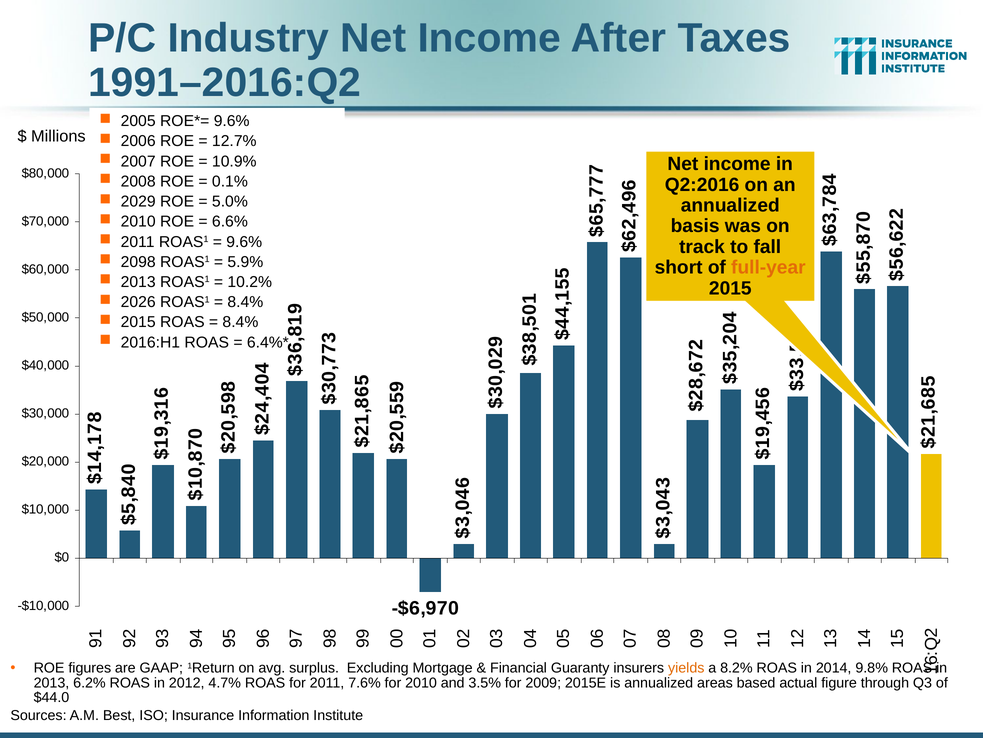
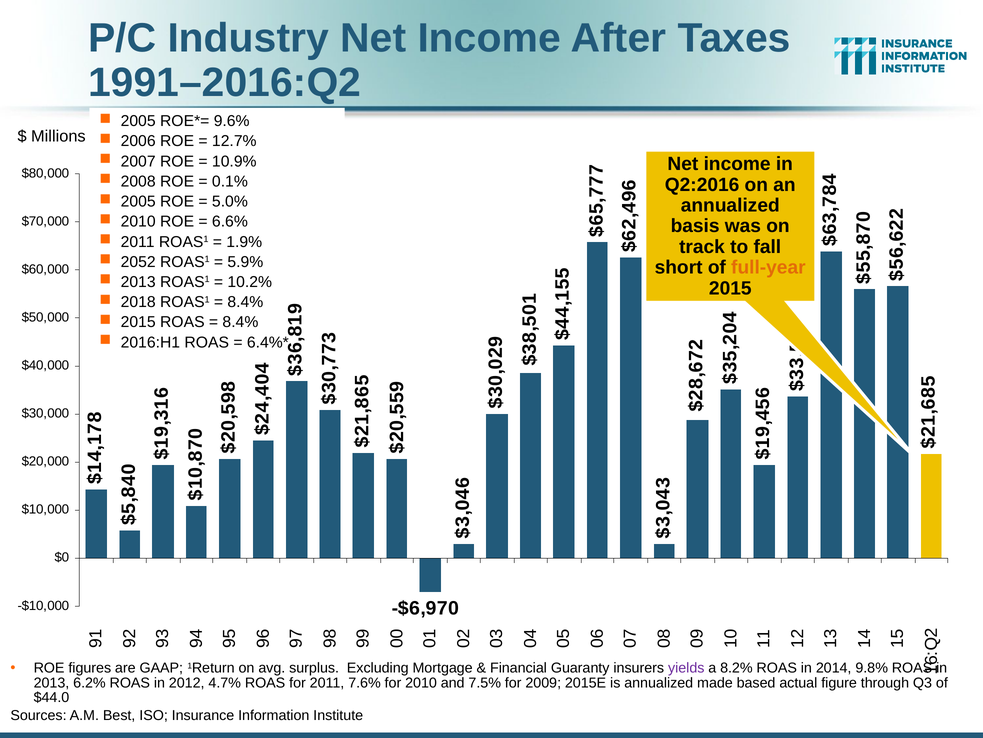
2029 at (138, 201): 2029 -> 2005
9.6% at (244, 242): 9.6% -> 1.9%
2098: 2098 -> 2052
2026: 2026 -> 2018
yields colour: orange -> purple
3.5%: 3.5% -> 7.5%
areas: areas -> made
